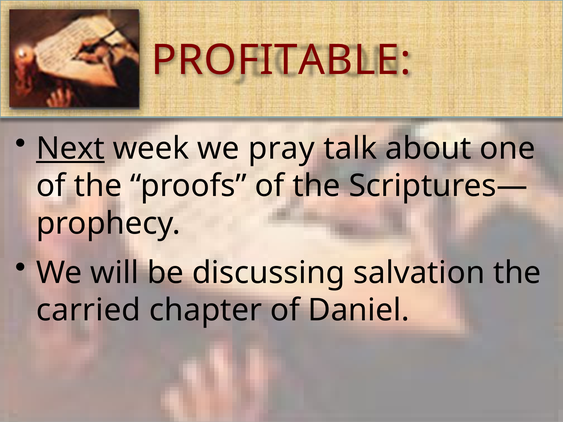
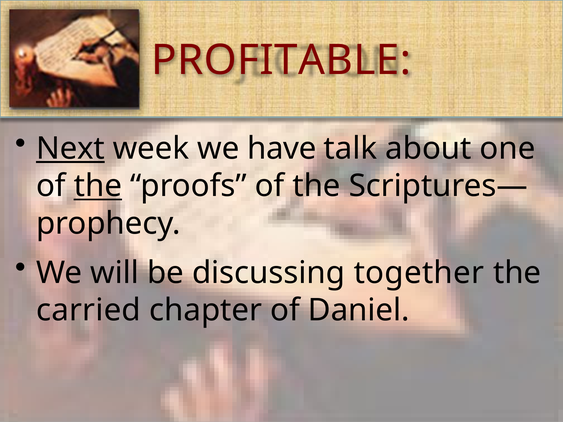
pray: pray -> have
the at (98, 186) underline: none -> present
salvation: salvation -> together
